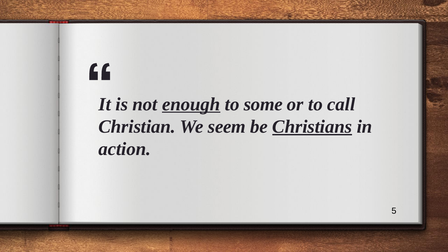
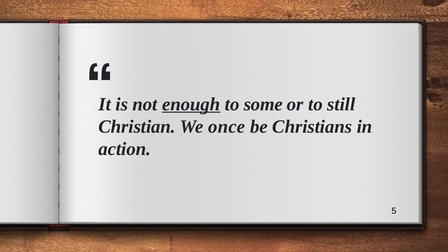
call: call -> still
seem: seem -> once
Christians underline: present -> none
